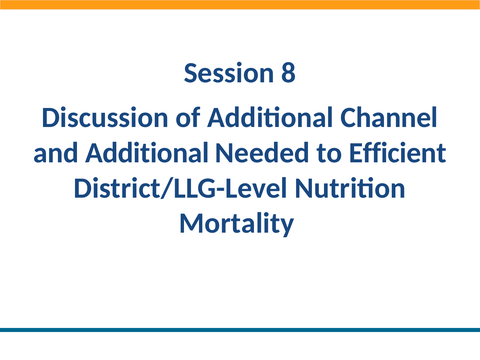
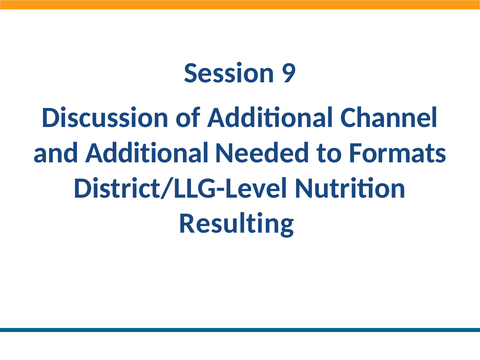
8: 8 -> 9
Efficient: Efficient -> Formats
Mortality: Mortality -> Resulting
